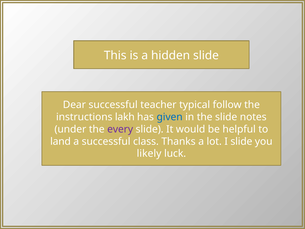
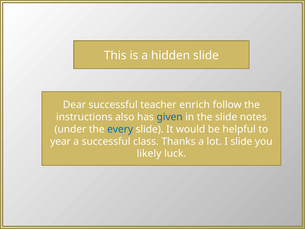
typical: typical -> enrich
lakh: lakh -> also
every colour: purple -> blue
land: land -> year
